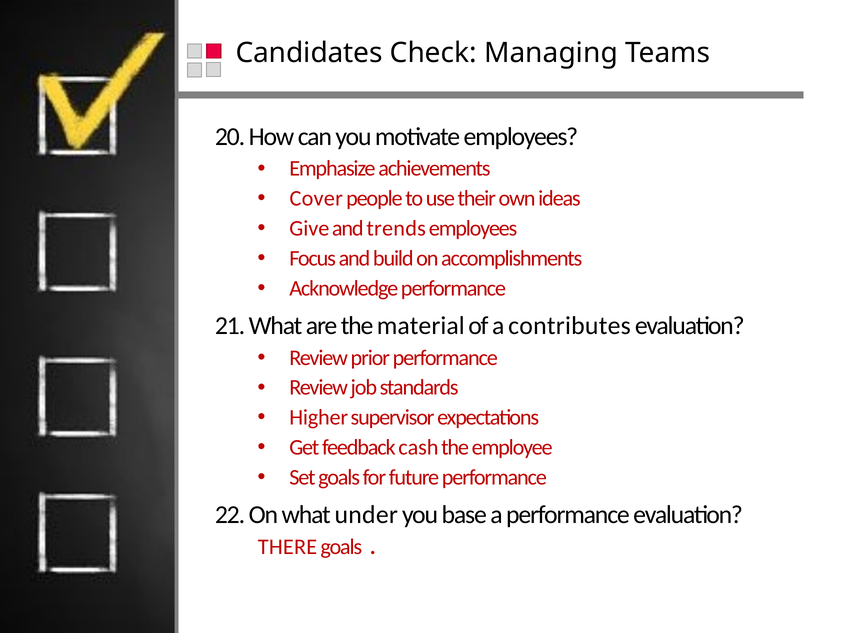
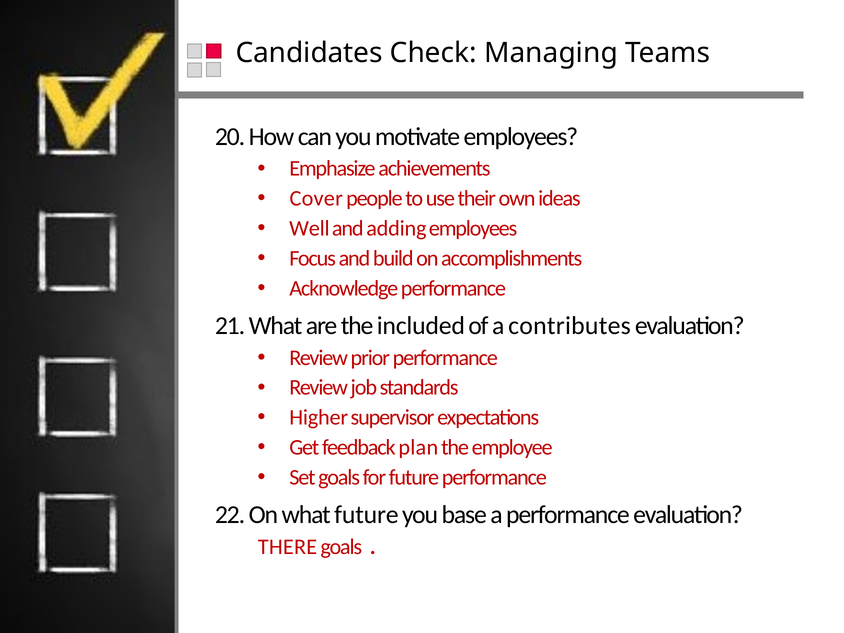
Give: Give -> Well
trends: trends -> adding
material: material -> included
cash: cash -> plan
what under: under -> future
